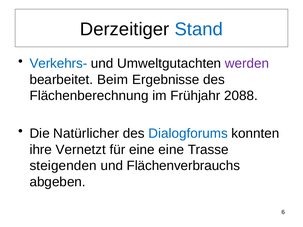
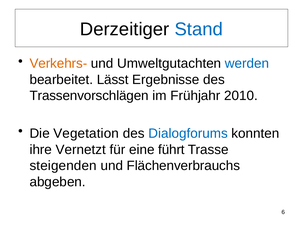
Verkehrs- colour: blue -> orange
werden colour: purple -> blue
Beim: Beim -> Lässt
Flächenberechnung: Flächenberechnung -> Trassenvorschlägen
2088: 2088 -> 2010
Natürlicher: Natürlicher -> Vegetation
eine eine: eine -> führt
